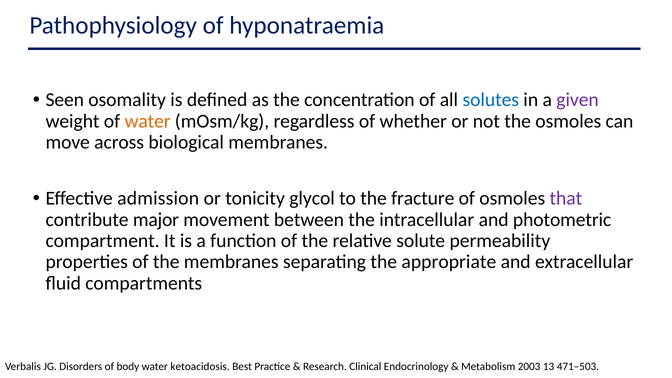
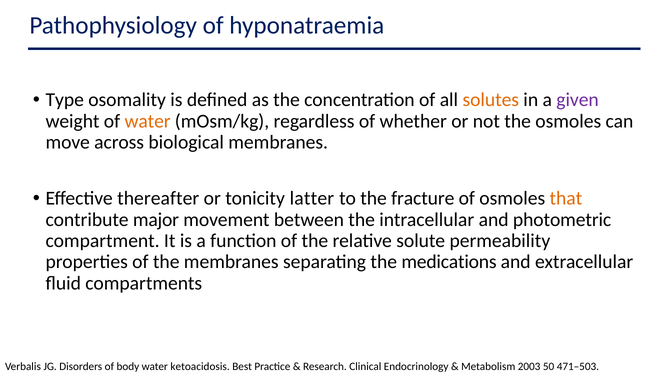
Seen: Seen -> Type
solutes colour: blue -> orange
admission: admission -> thereafter
glycol: glycol -> latter
that colour: purple -> orange
appropriate: appropriate -> medications
13: 13 -> 50
